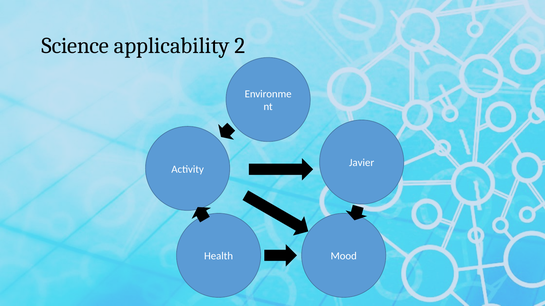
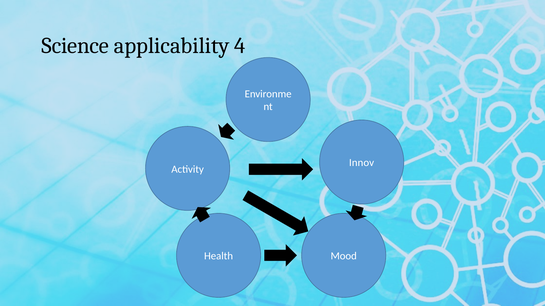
2: 2 -> 4
Javier: Javier -> Innov
